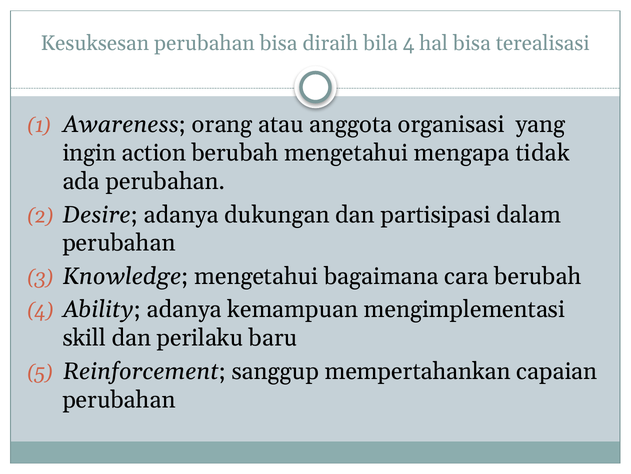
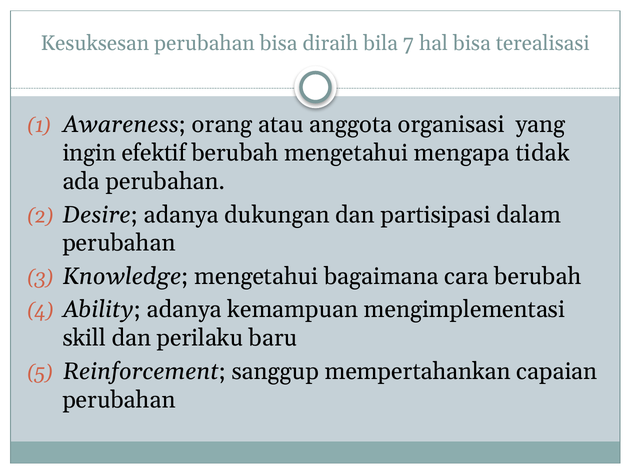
bila 4: 4 -> 7
action: action -> efektif
